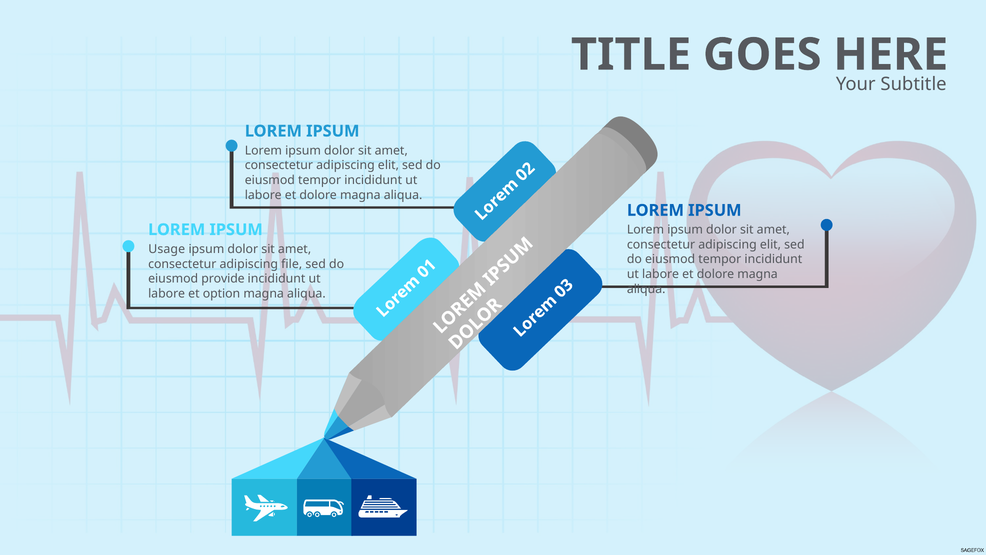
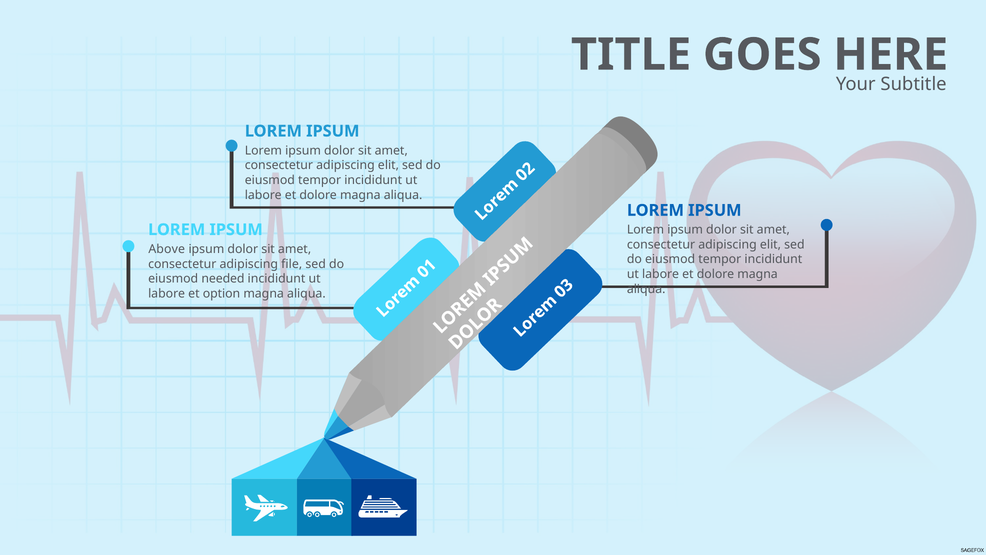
Usage: Usage -> Above
provide: provide -> needed
